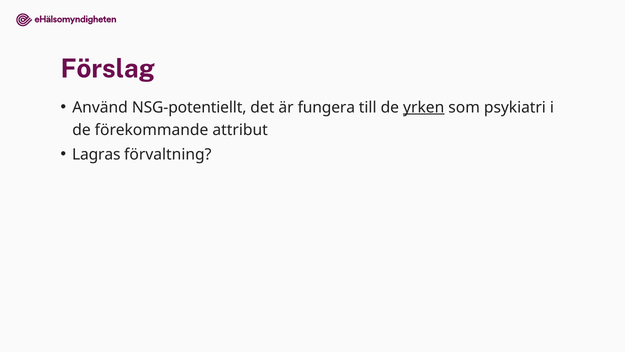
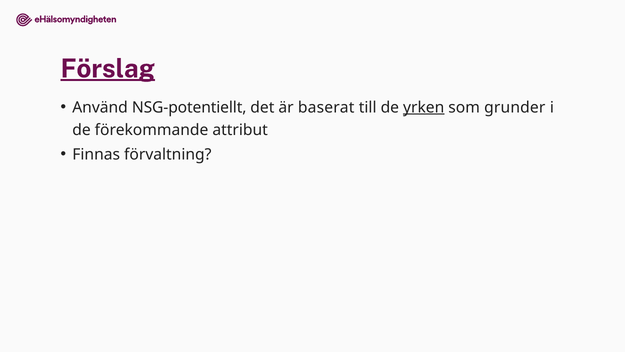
Förslag underline: none -> present
fungera: fungera -> baserat
psykiatri: psykiatri -> grunder
Lagras: Lagras -> Finnas
